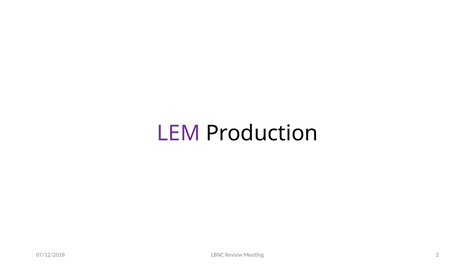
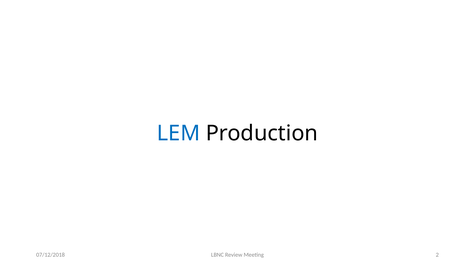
LEM colour: purple -> blue
